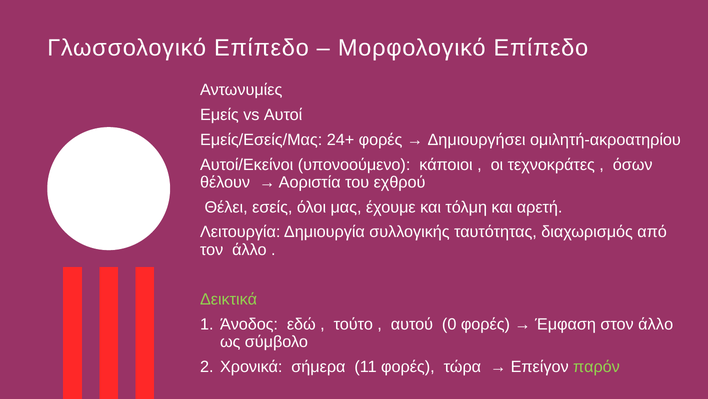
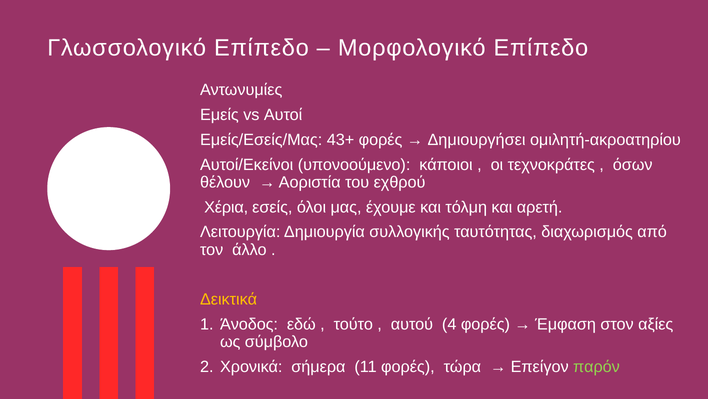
24+: 24+ -> 43+
Θέλει: Θέλει -> Χέρια
Δεικτικά colour: light green -> yellow
0: 0 -> 4
στον άλλο: άλλο -> αξίες
